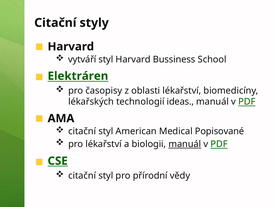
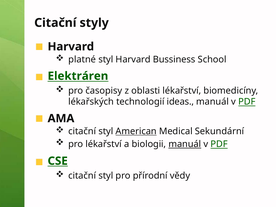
vytváří: vytváří -> platné
American underline: none -> present
Popisované: Popisované -> Sekundární
